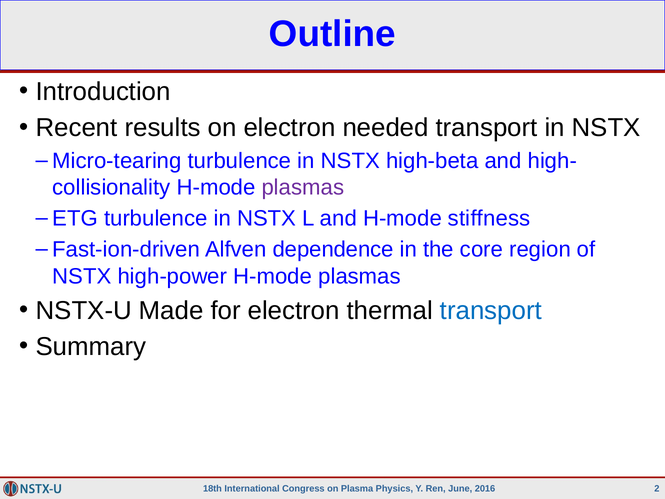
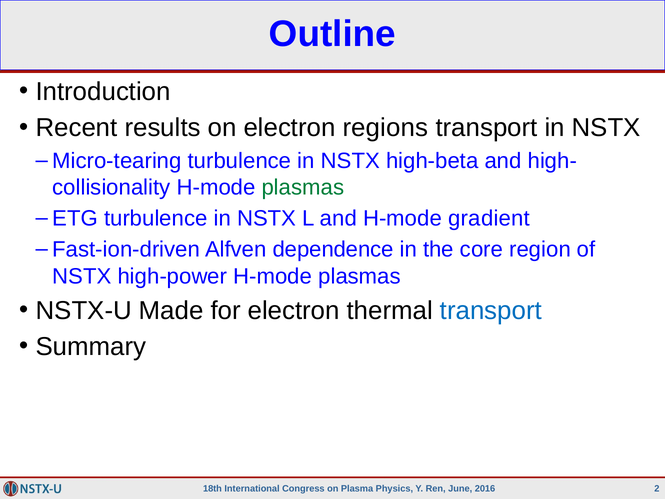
needed: needed -> regions
plasmas at (303, 187) colour: purple -> green
stiffness: stiffness -> gradient
